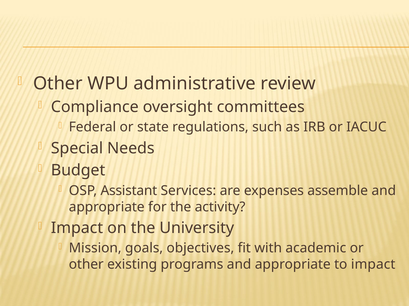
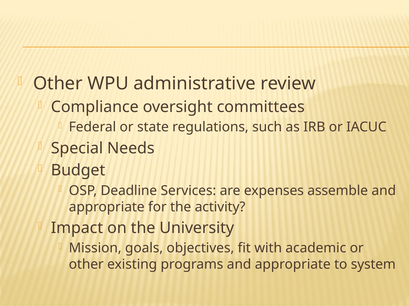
Assistant: Assistant -> Deadline
to impact: impact -> system
